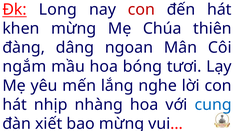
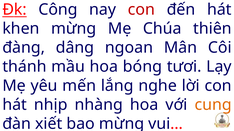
Long: Long -> Công
ngắm: ngắm -> thánh
cung colour: blue -> orange
